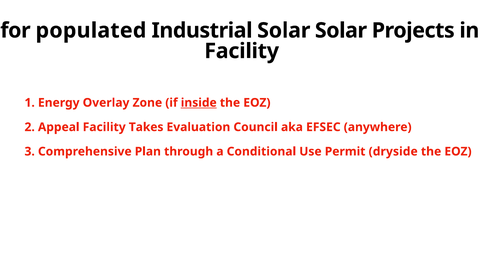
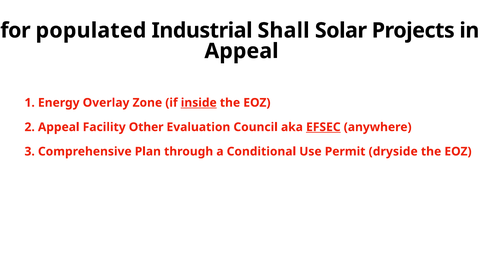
Industrial Solar: Solar -> Shall
Facility at (242, 51): Facility -> Appeal
Takes: Takes -> Other
EFSEC underline: none -> present
